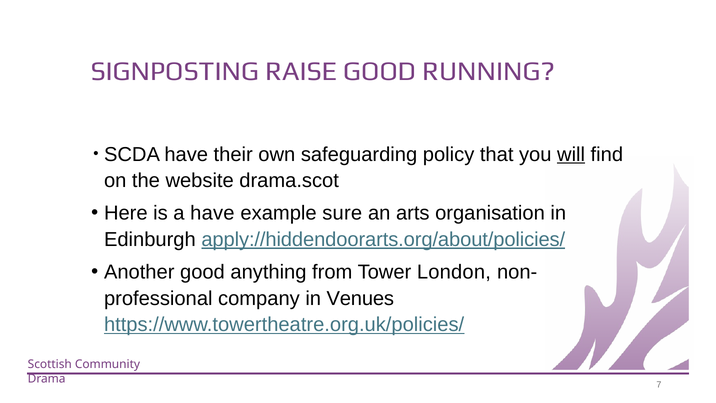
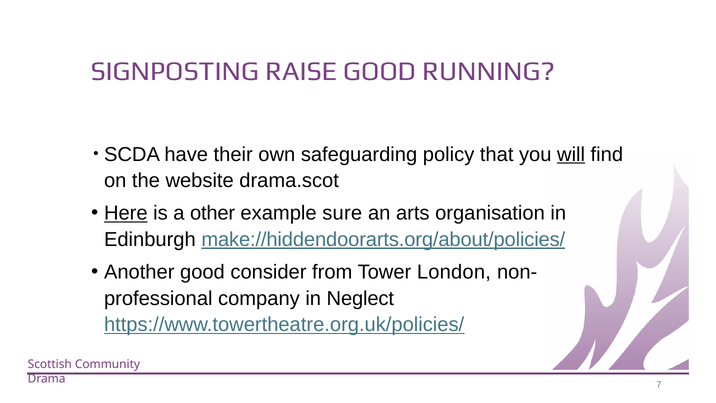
Here underline: none -> present
a have: have -> other
apply://hiddendoorarts.org/about/policies/: apply://hiddendoorarts.org/about/policies/ -> make://hiddendoorarts.org/about/policies/
anything: anything -> consider
Venues: Venues -> Neglect
